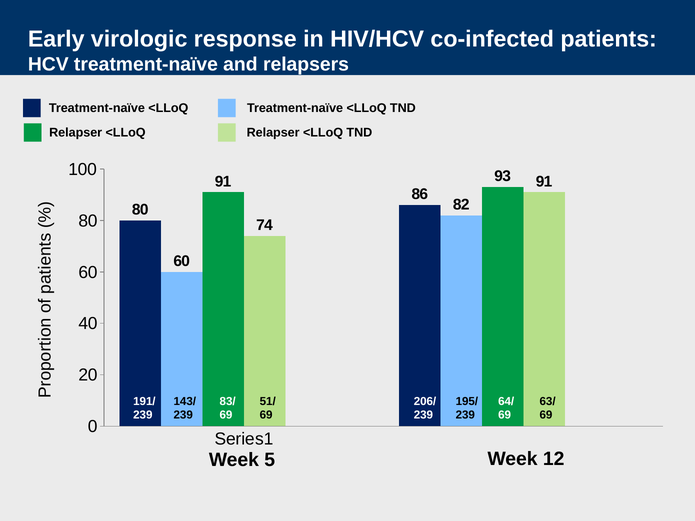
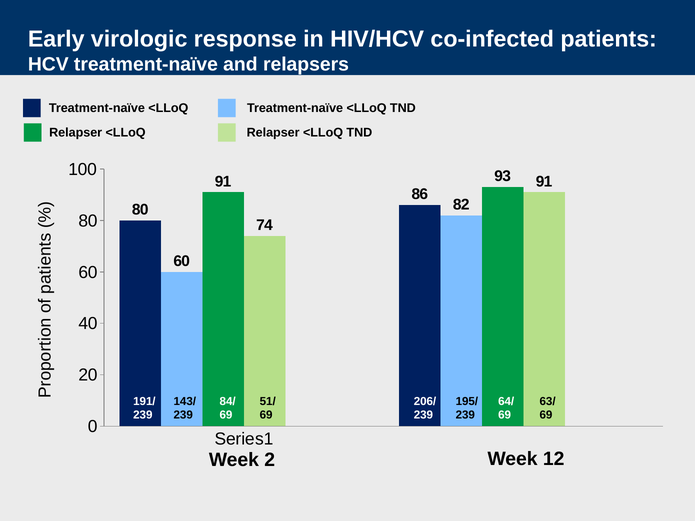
83/: 83/ -> 84/
5: 5 -> 2
